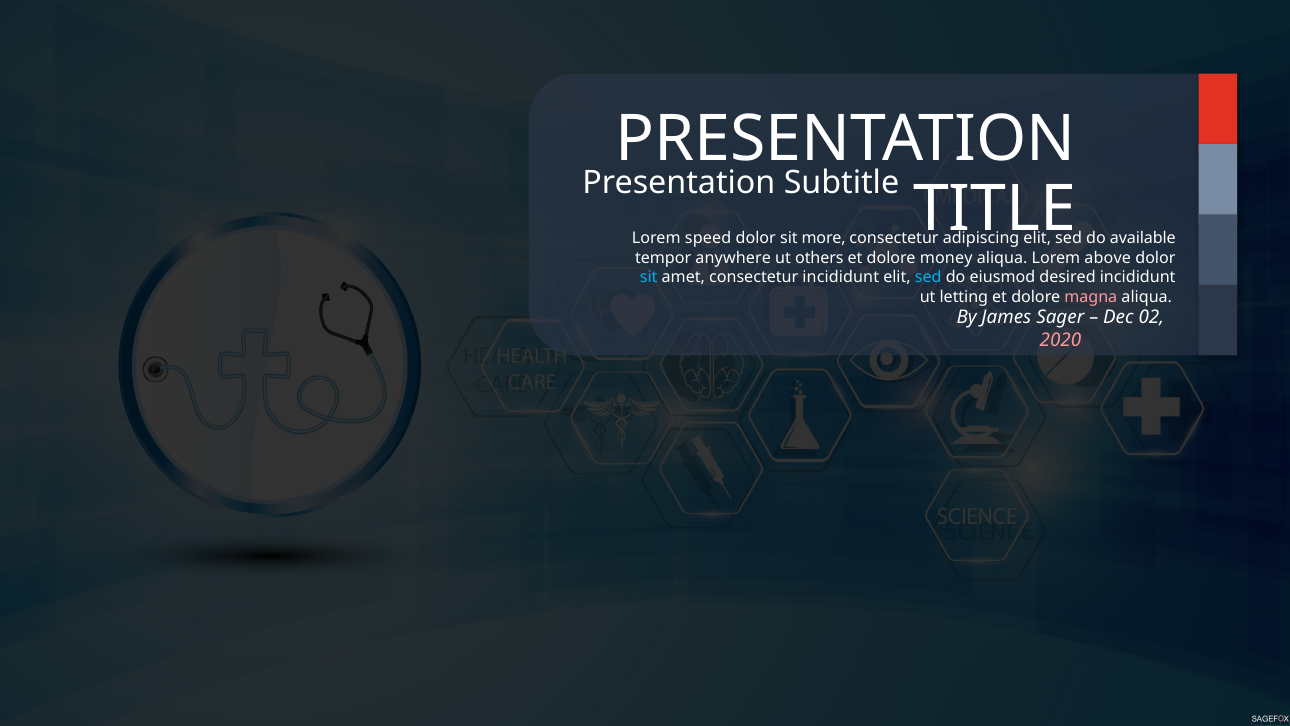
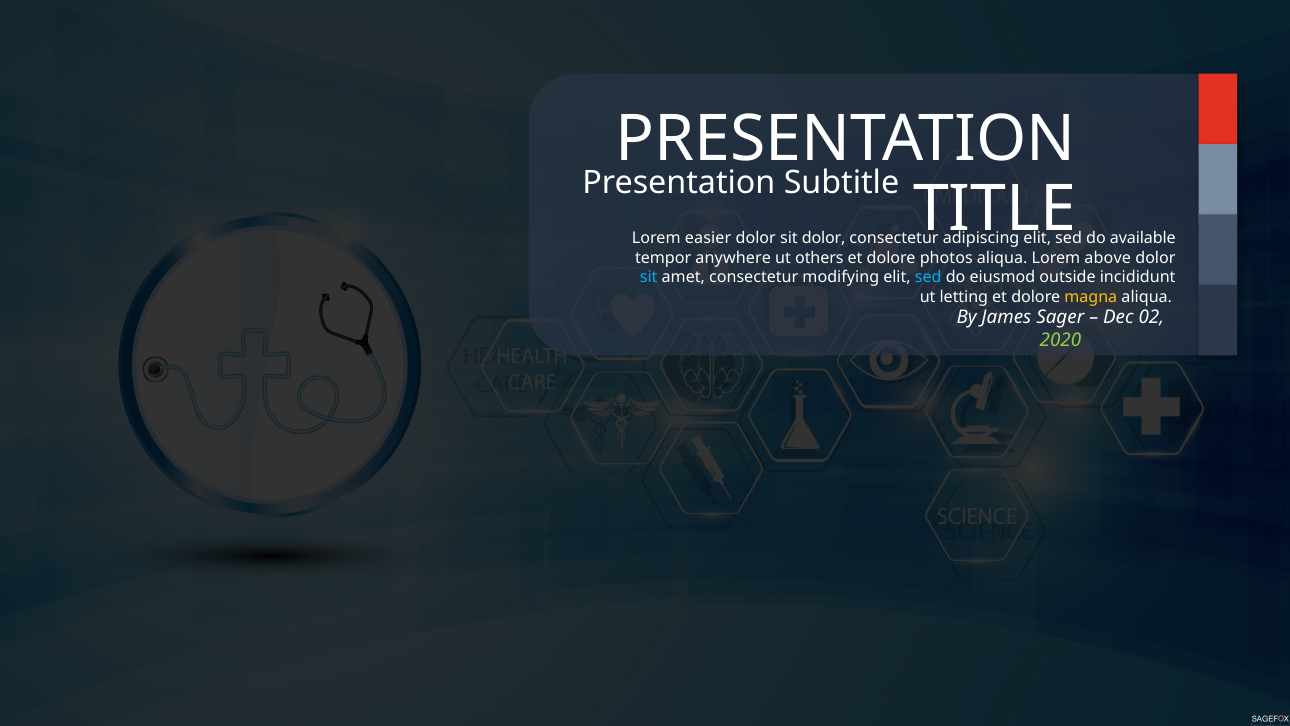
speed: speed -> easier
sit more: more -> dolor
money: money -> photos
consectetur incididunt: incididunt -> modifying
desired: desired -> outside
magna colour: pink -> yellow
2020 colour: pink -> light green
